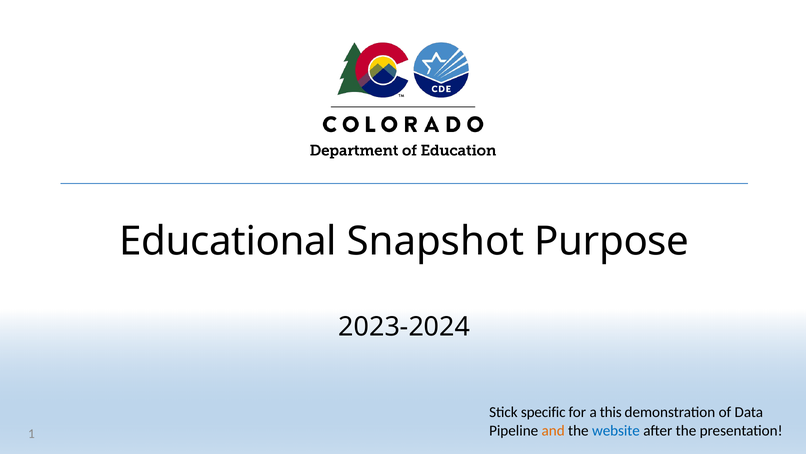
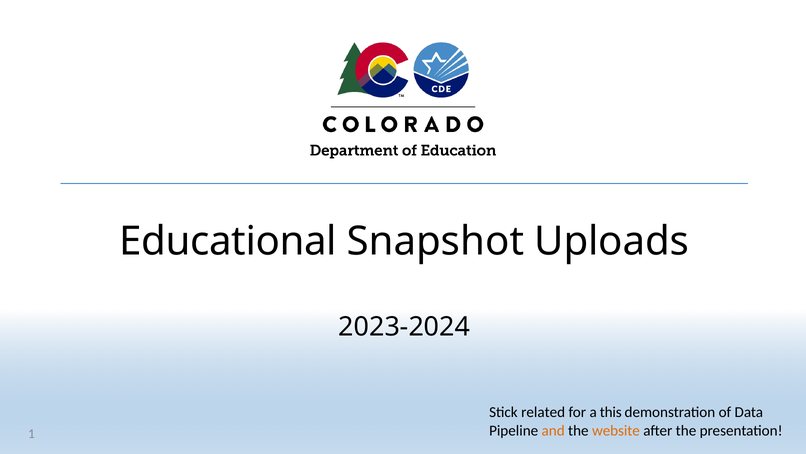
Purpose: Purpose -> Uploads
specific: specific -> related
website colour: blue -> orange
